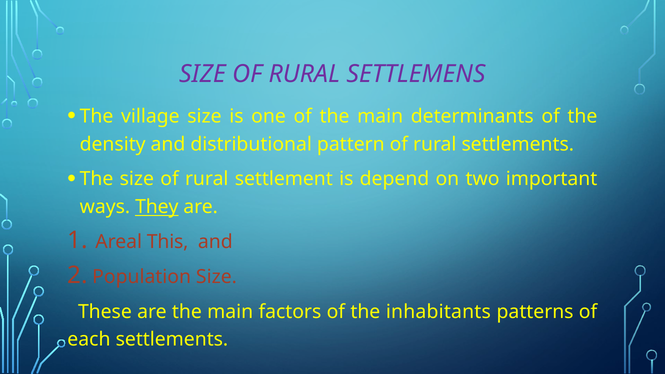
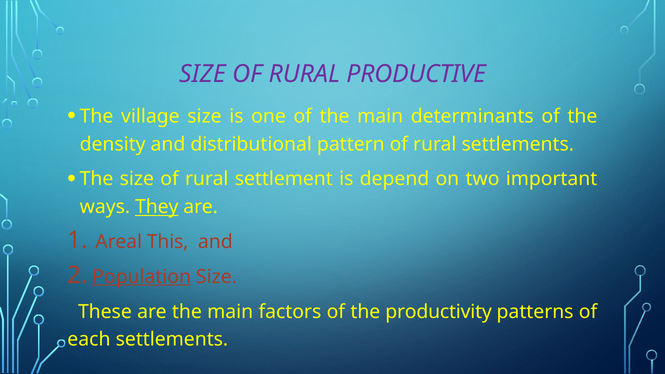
SETTLEMENS: SETTLEMENS -> PRODUCTIVE
Population underline: none -> present
inhabitants: inhabitants -> productivity
